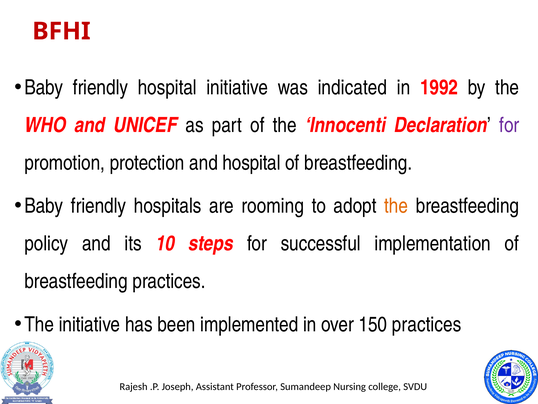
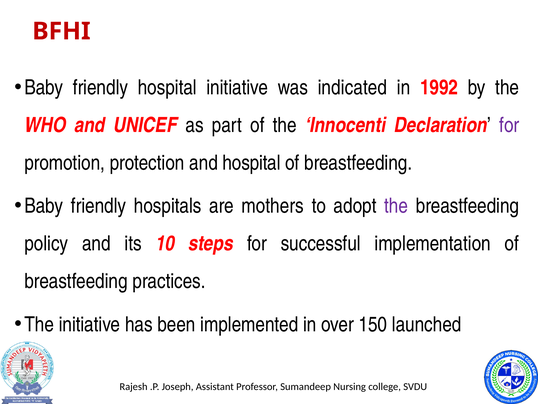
rooming: rooming -> mothers
the at (396, 206) colour: orange -> purple
150 practices: practices -> launched
